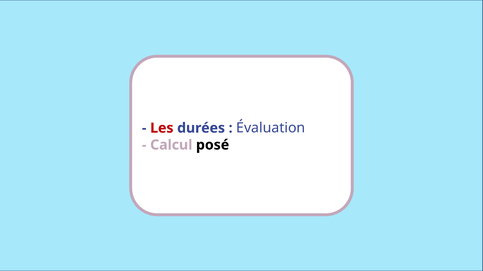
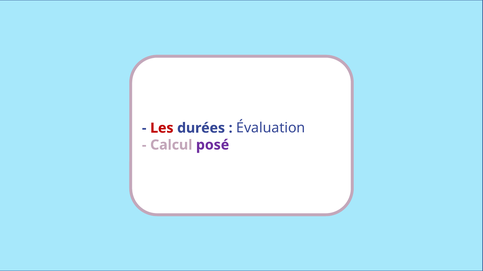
posé colour: black -> purple
